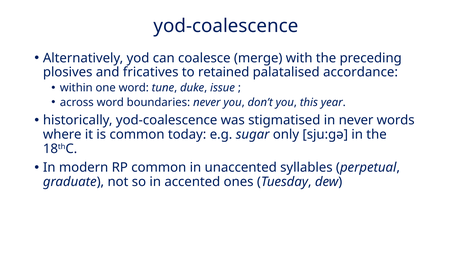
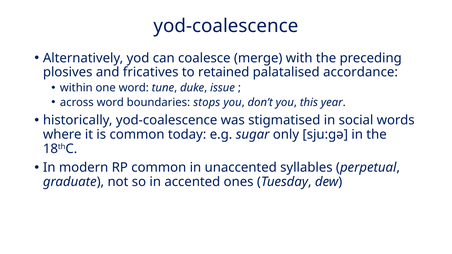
boundaries never: never -> stops
in never: never -> social
